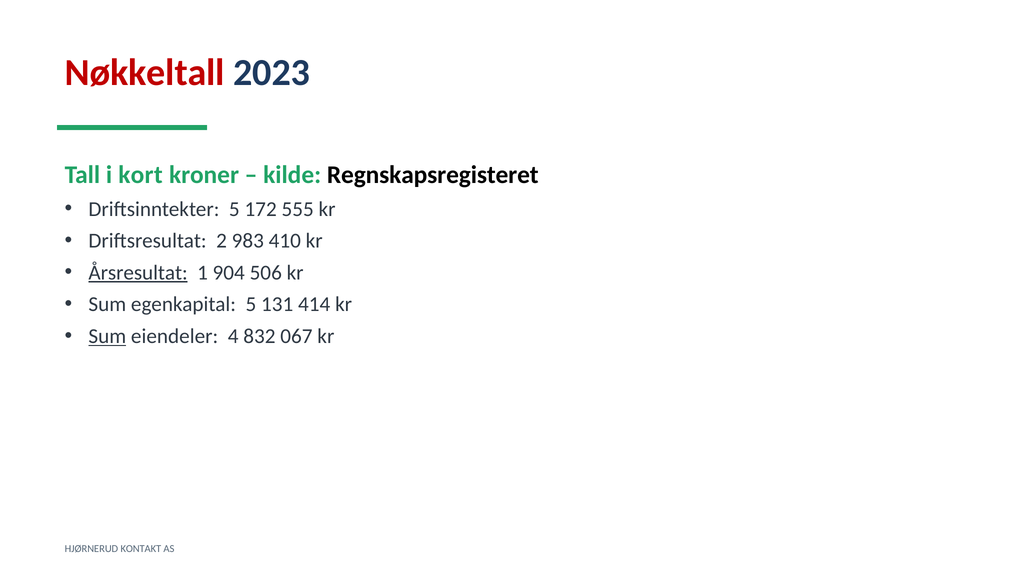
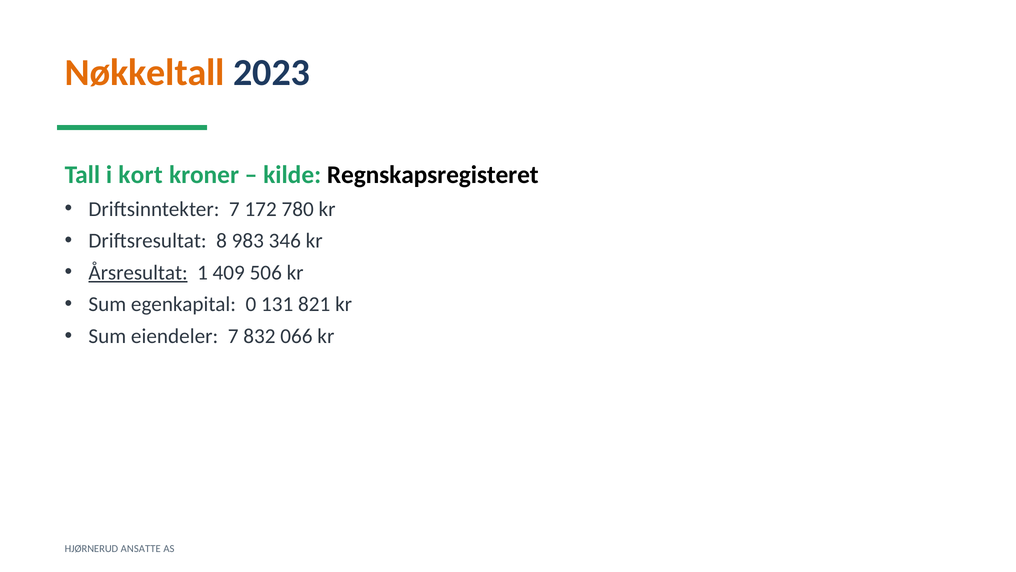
Nøkkeltall colour: red -> orange
Driftsinntekter 5: 5 -> 7
555: 555 -> 780
2: 2 -> 8
410: 410 -> 346
904: 904 -> 409
egenkapital 5: 5 -> 0
414: 414 -> 821
Sum at (107, 336) underline: present -> none
eiendeler 4: 4 -> 7
067: 067 -> 066
KONTAKT: KONTAKT -> ANSATTE
